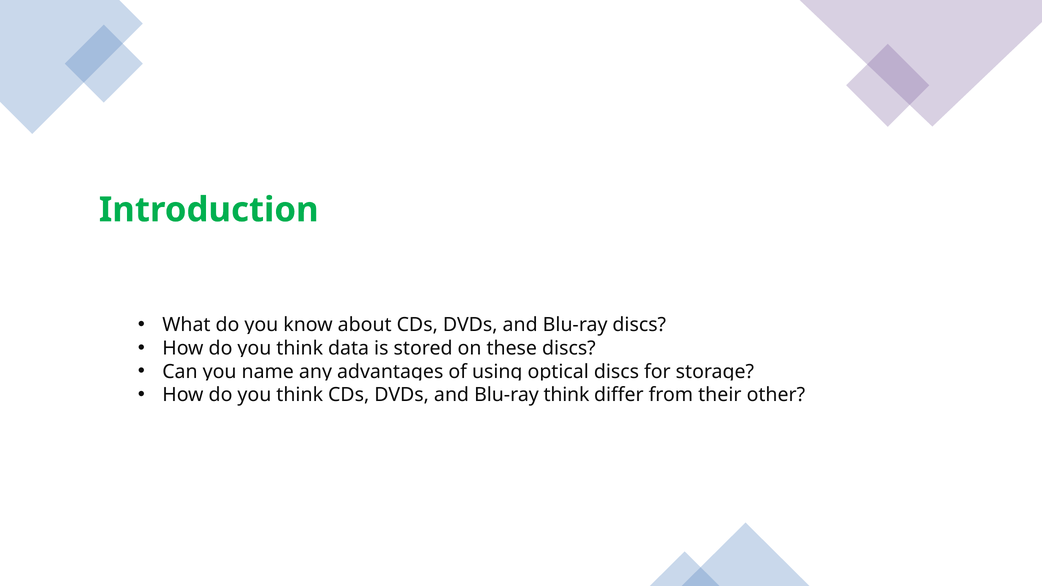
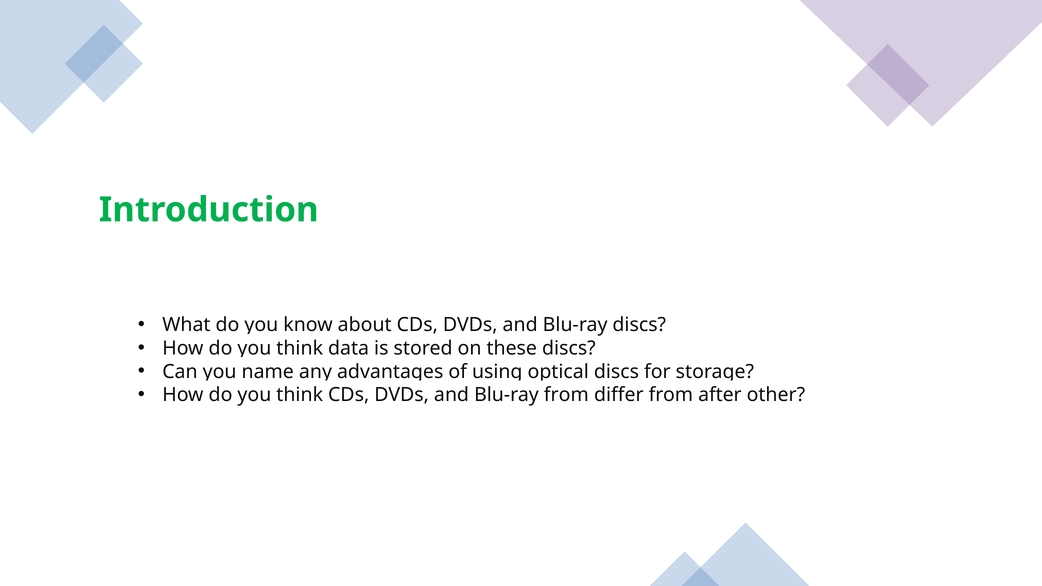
Blu-ray think: think -> from
their: their -> after
